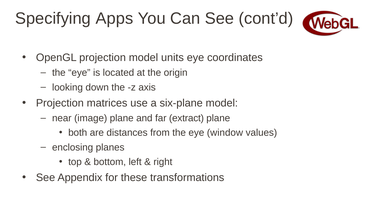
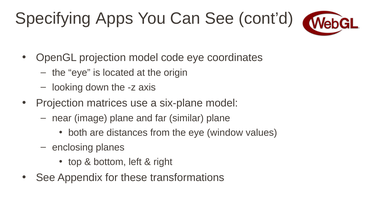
units: units -> code
extract: extract -> similar
